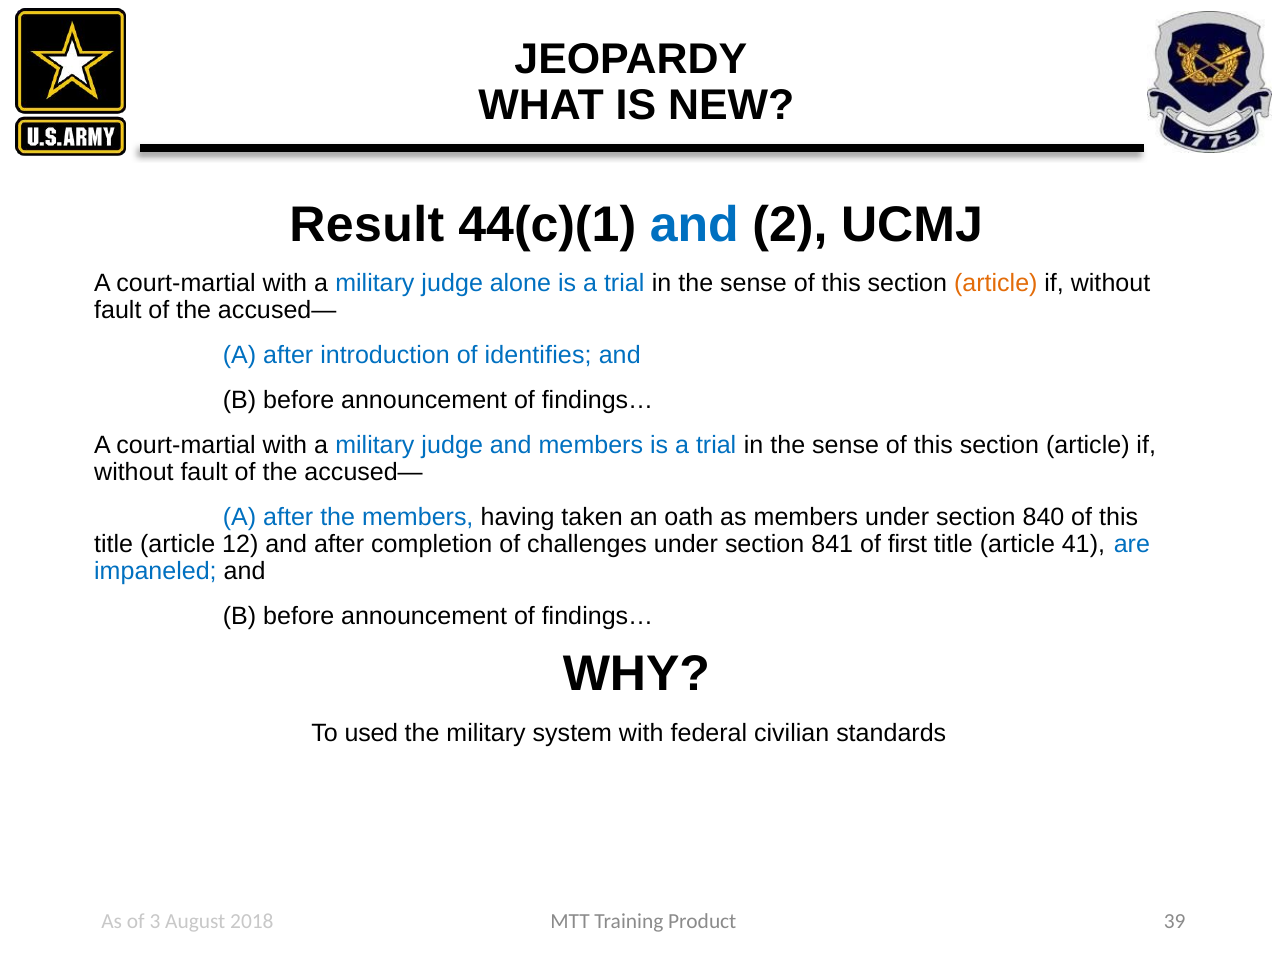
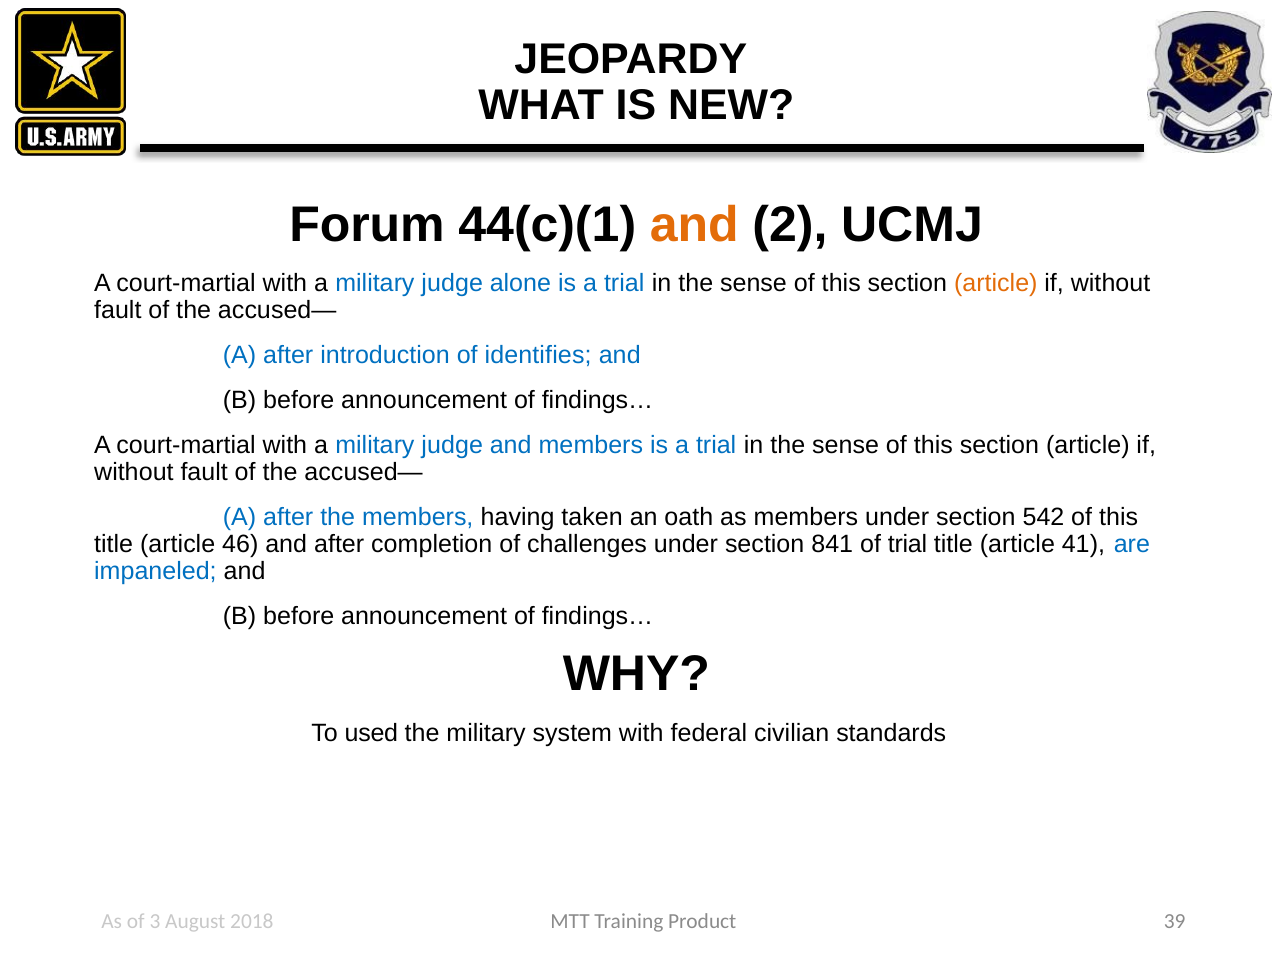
Result: Result -> Forum
and at (694, 225) colour: blue -> orange
840: 840 -> 542
12: 12 -> 46
of first: first -> trial
